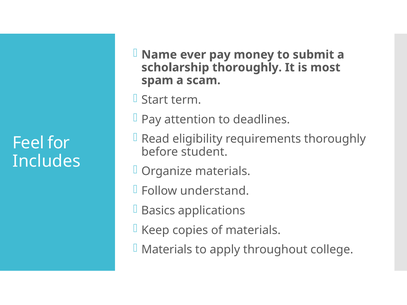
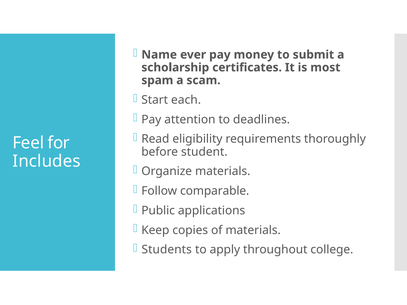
scholarship thoroughly: thoroughly -> certificates
term: term -> each
understand: understand -> comparable
Basics: Basics -> Public
Materials at (167, 250): Materials -> Students
